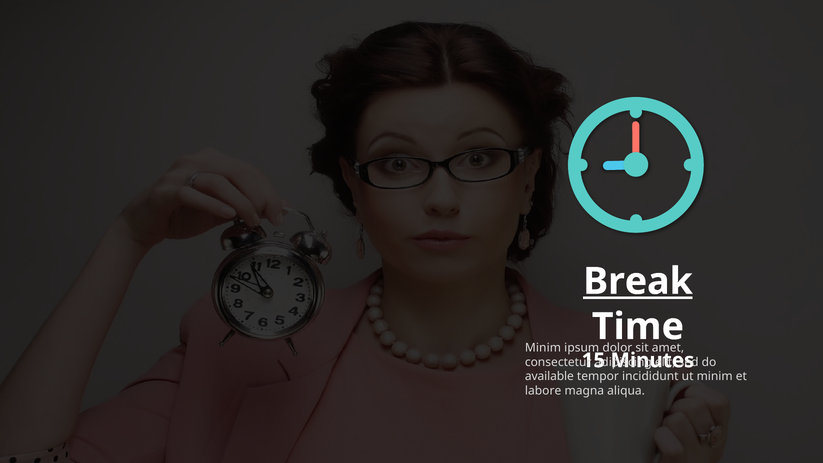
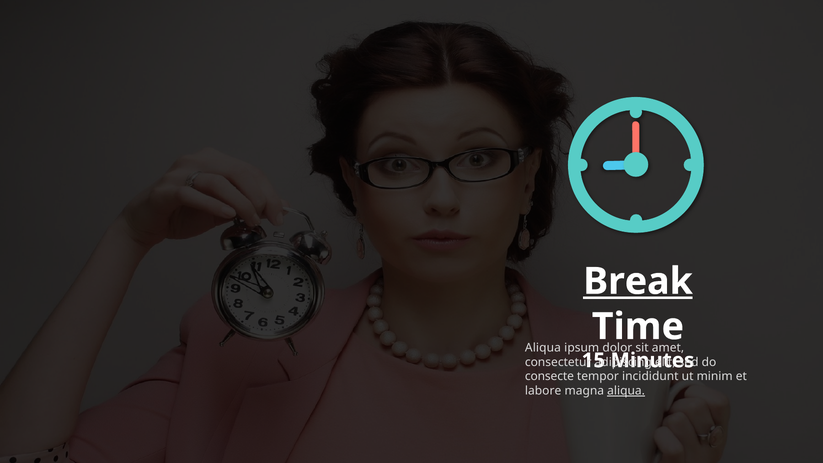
Minim at (543, 348): Minim -> Aliqua
available: available -> consecte
aliqua at (626, 391) underline: none -> present
